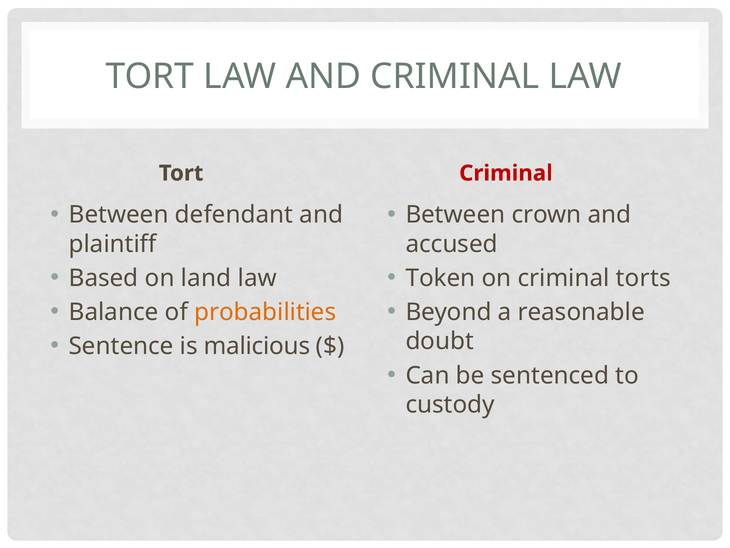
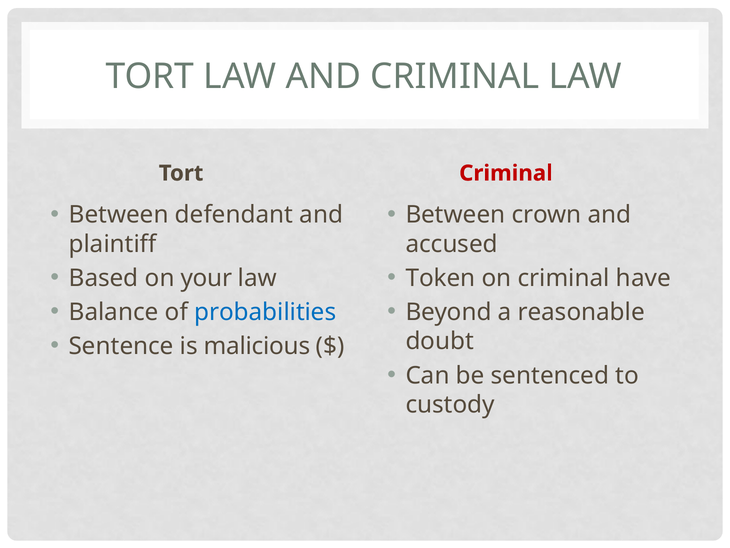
land: land -> your
torts: torts -> have
probabilities colour: orange -> blue
